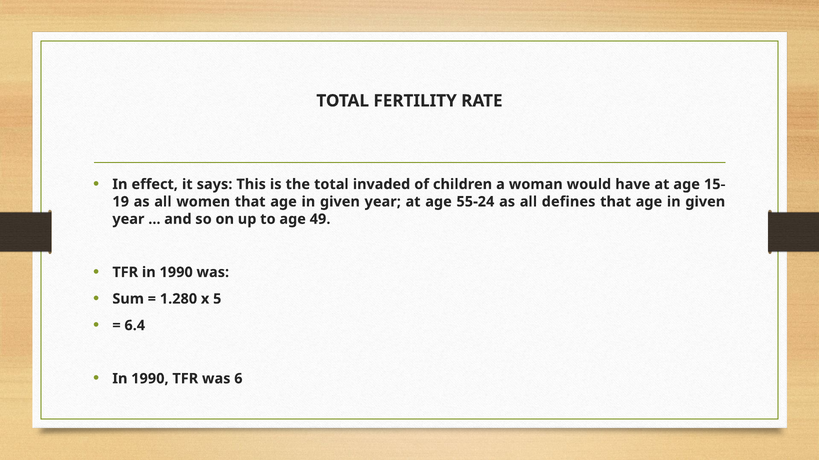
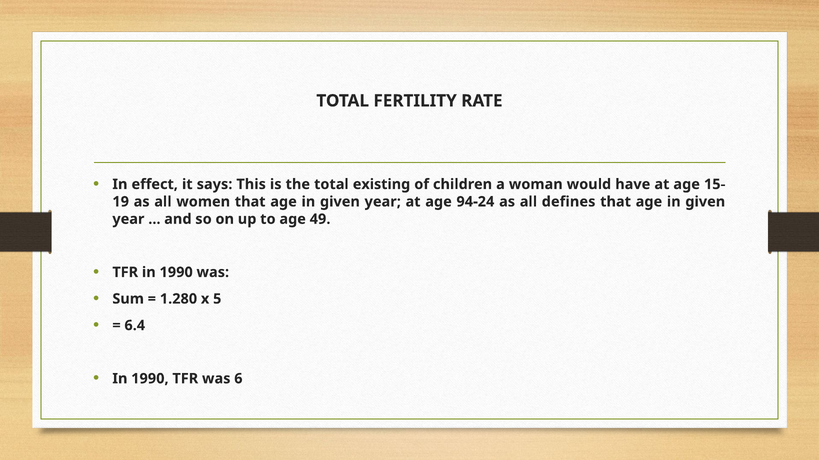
invaded: invaded -> existing
55-24: 55-24 -> 94-24
